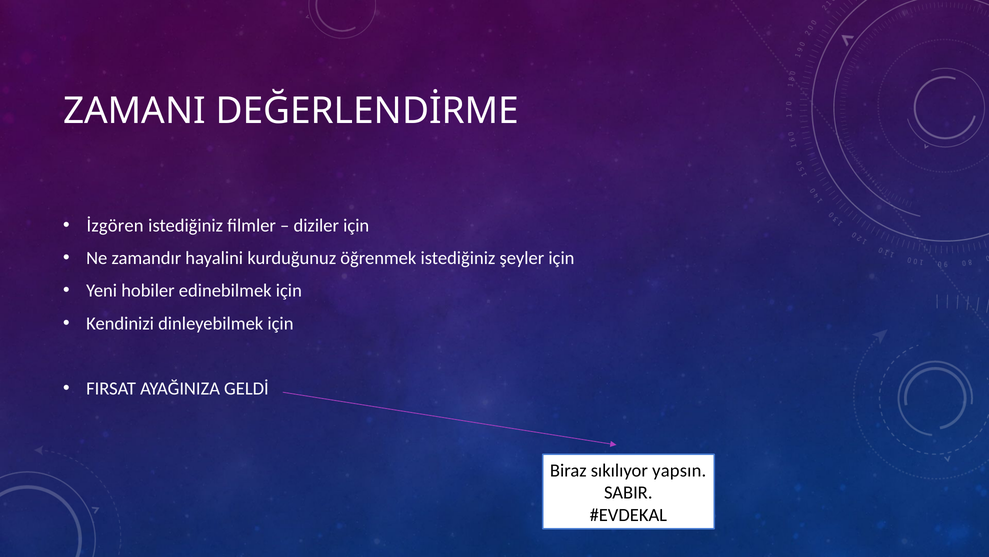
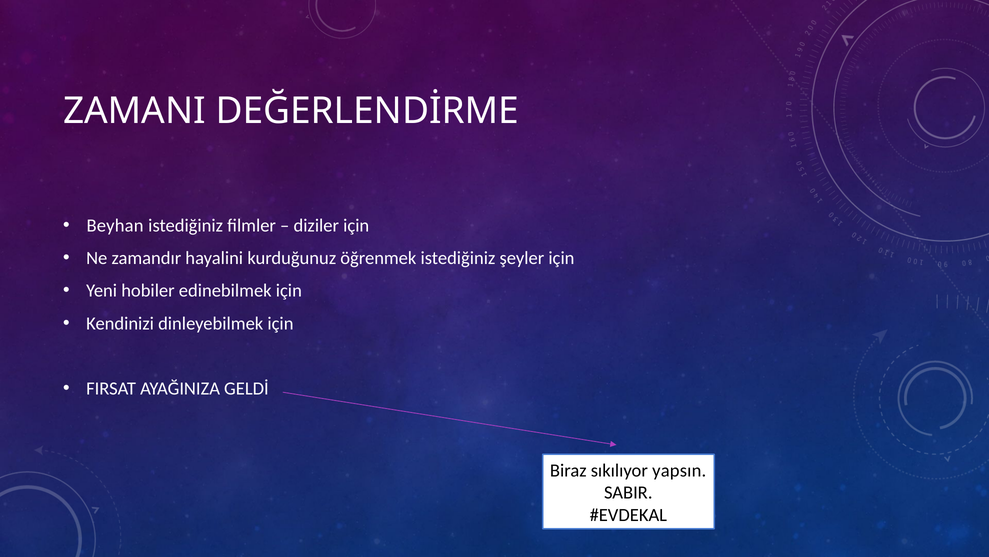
İzgören: İzgören -> Beyhan
